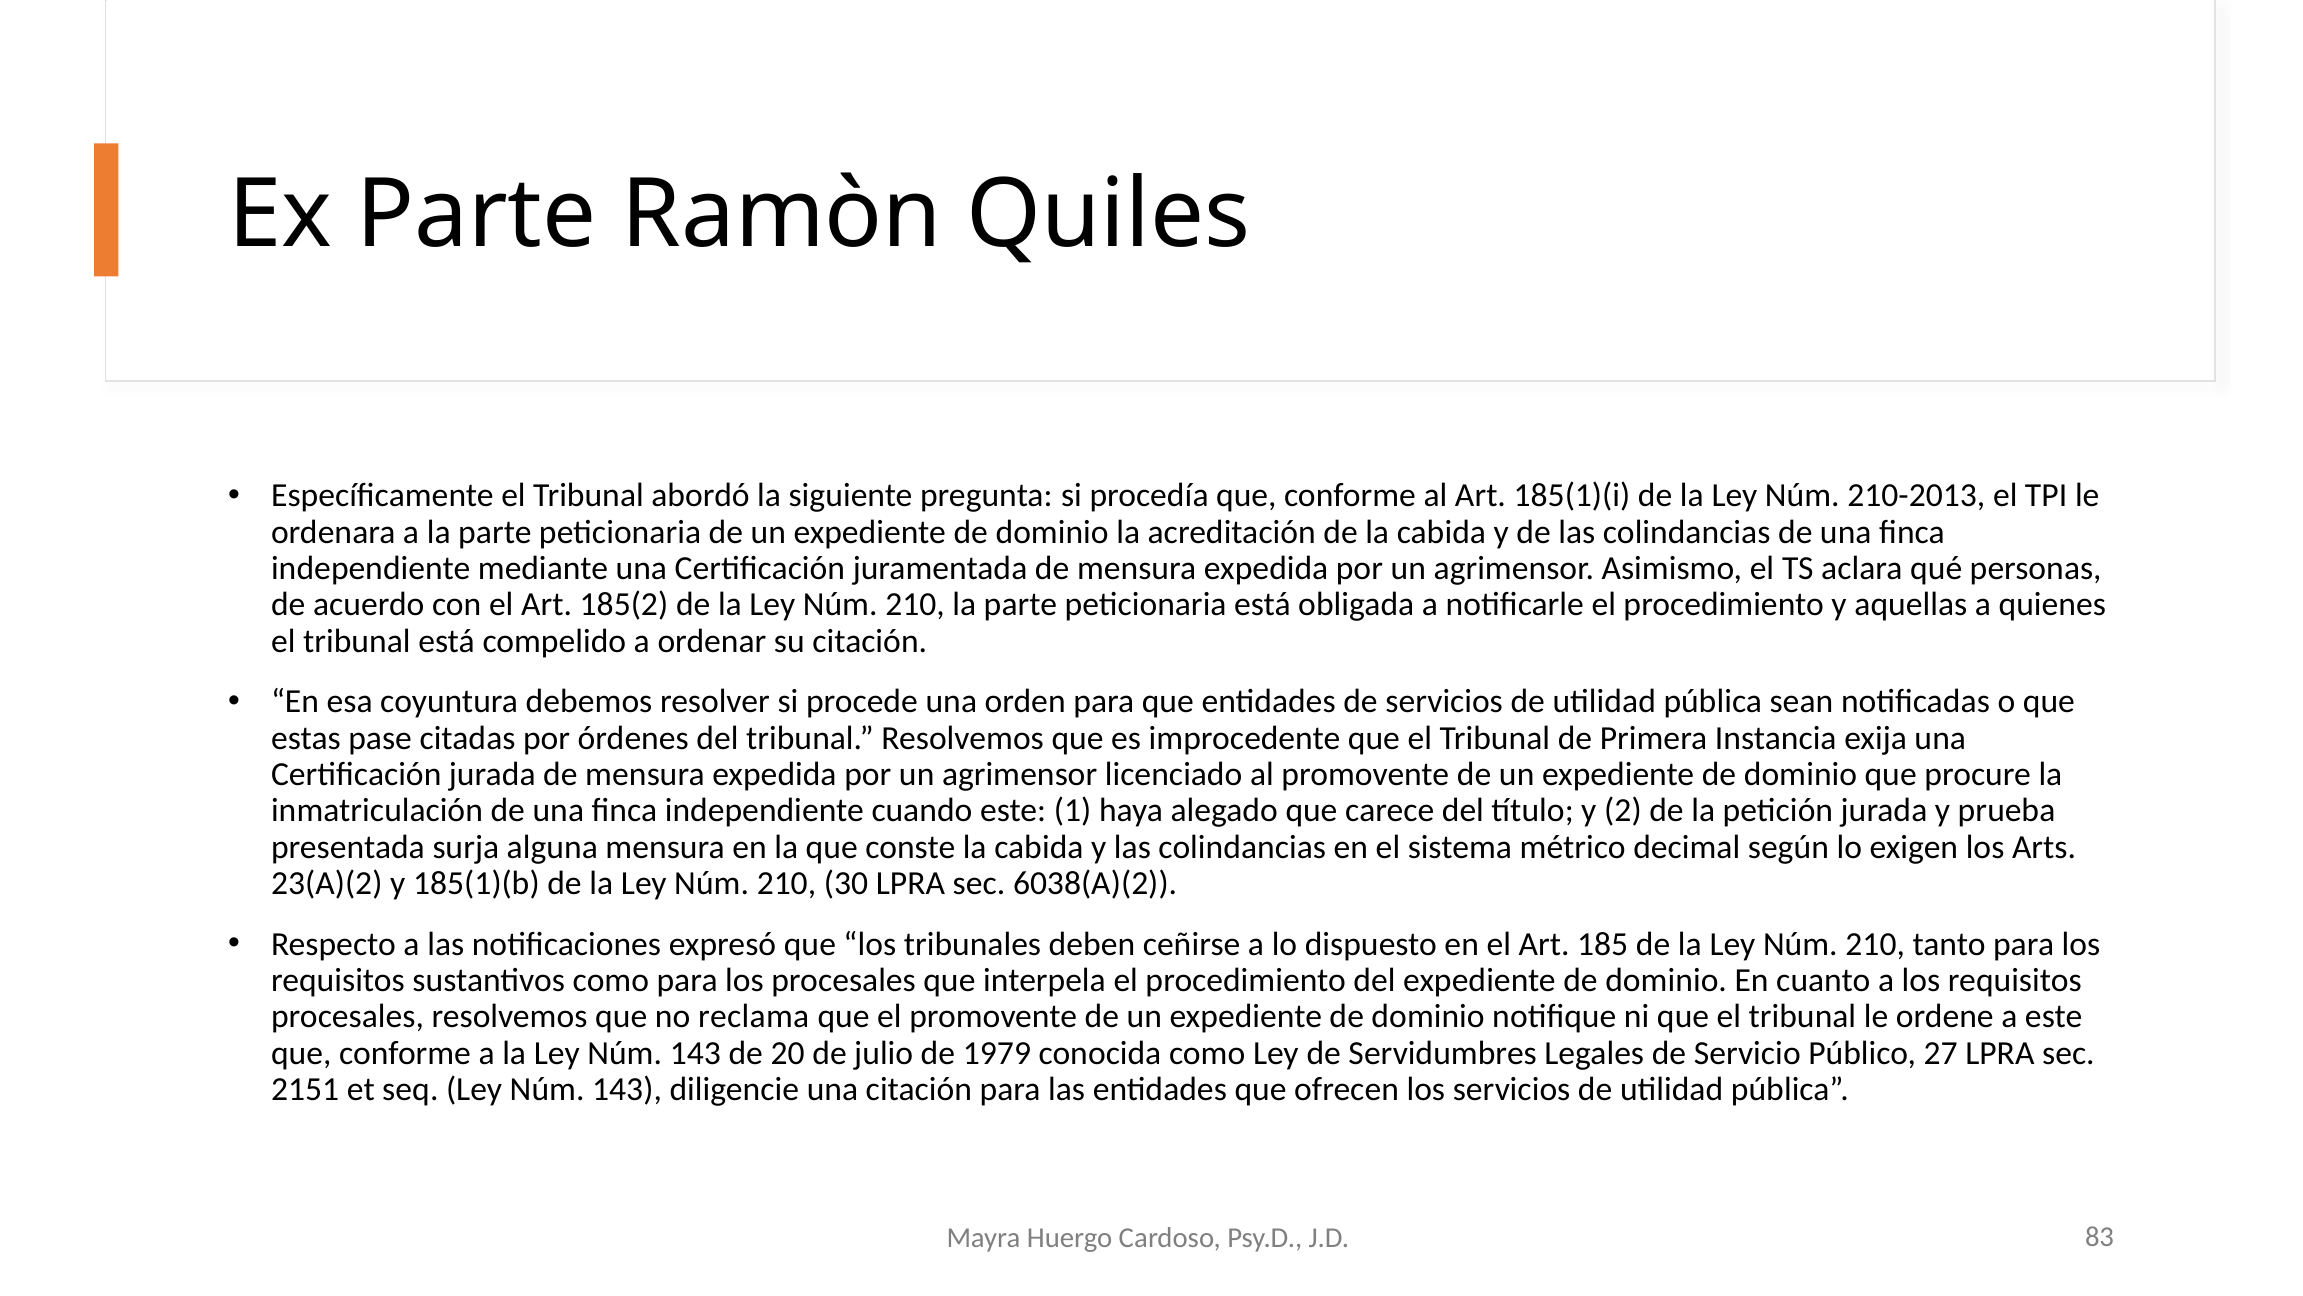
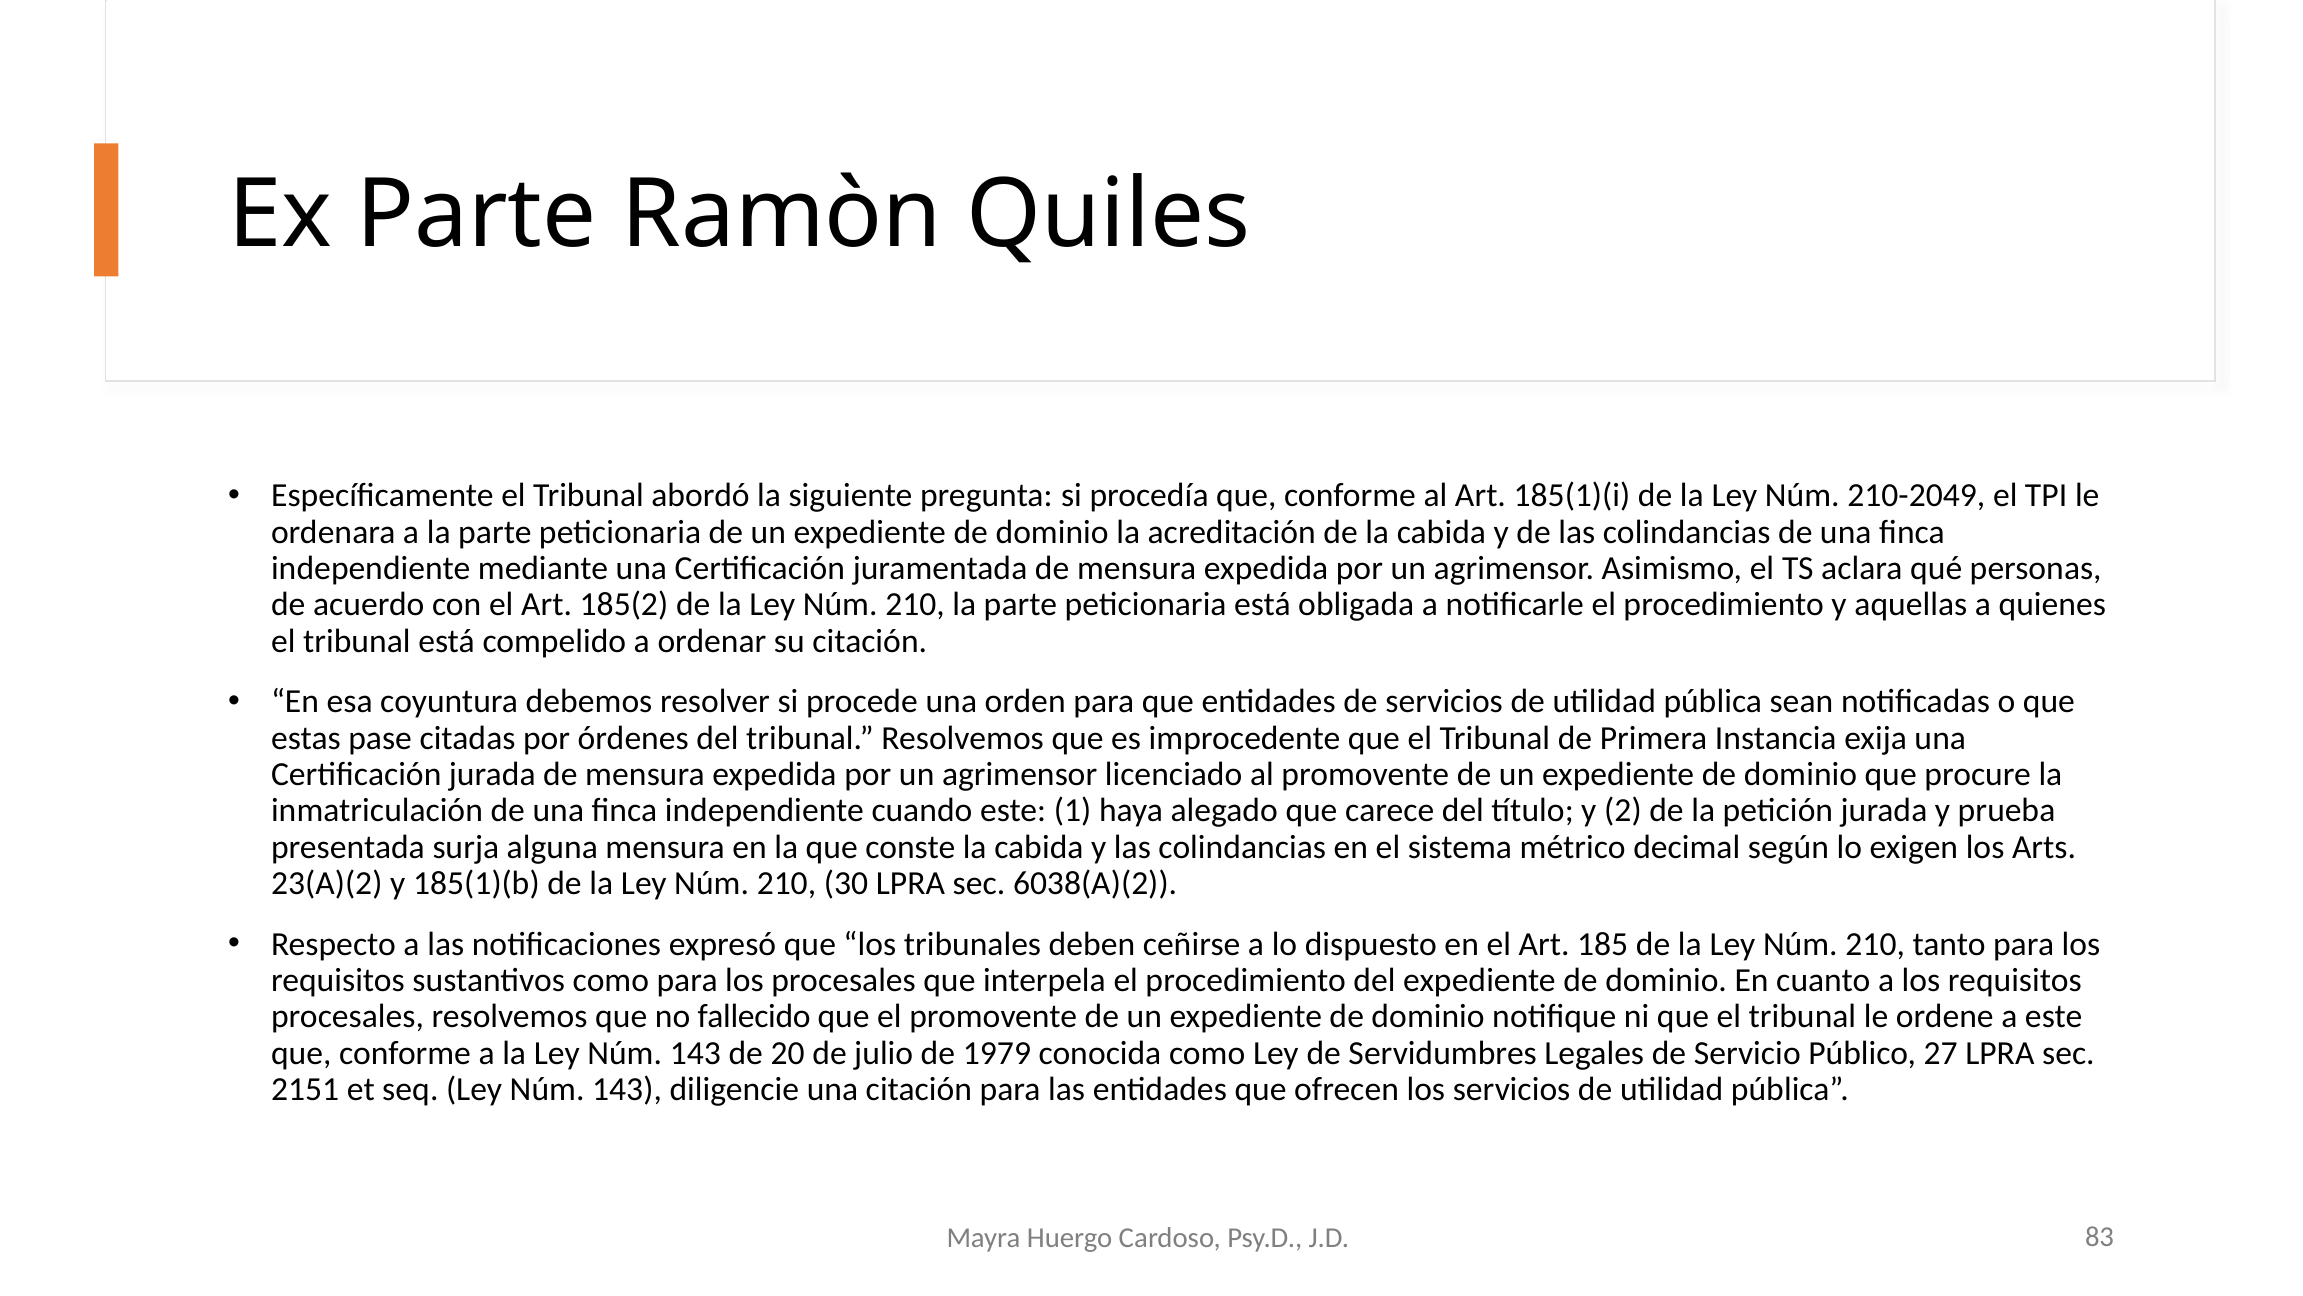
210-2013: 210-2013 -> 210-2049
reclama: reclama -> fallecido
